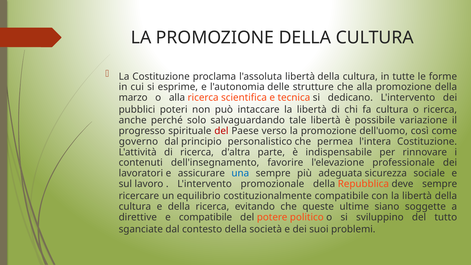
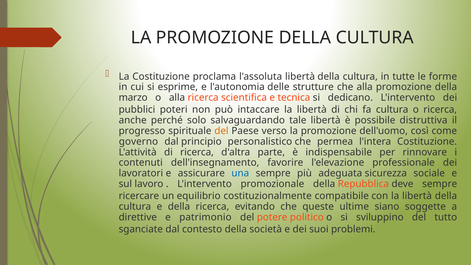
variazione: variazione -> distruttiva
del at (221, 131) colour: red -> orange
e compatibile: compatibile -> patrimonio
